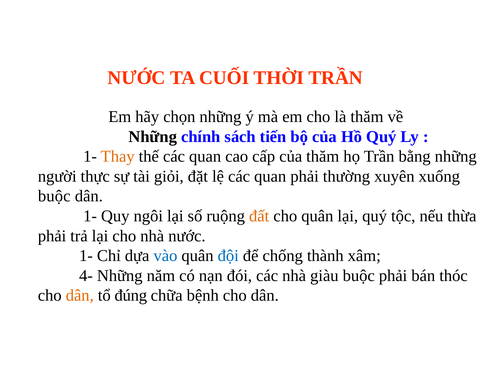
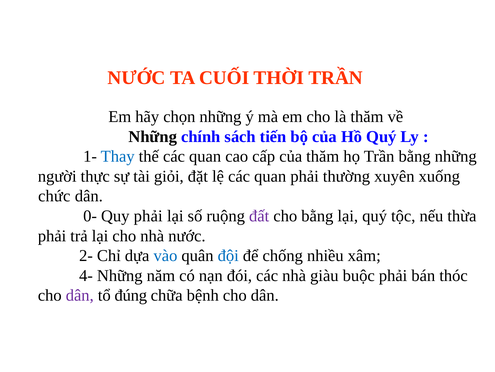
Thay colour: orange -> blue
buộc at (54, 196): buộc -> chức
1- at (90, 216): 1- -> 0-
Quy ngôi: ngôi -> phải
đất colour: orange -> purple
cho quân: quân -> bằng
1- at (86, 255): 1- -> 2-
thành: thành -> nhiều
dân at (80, 295) colour: orange -> purple
